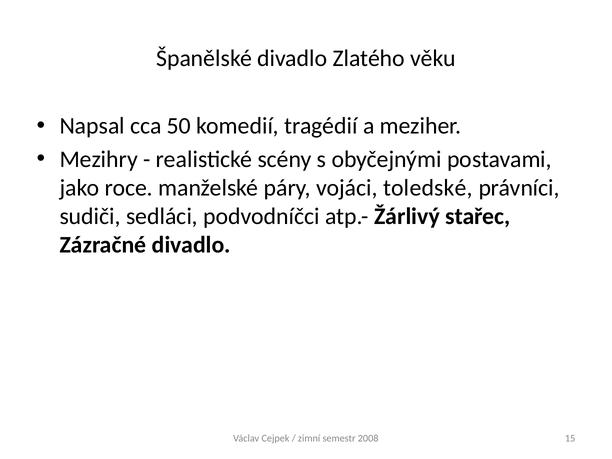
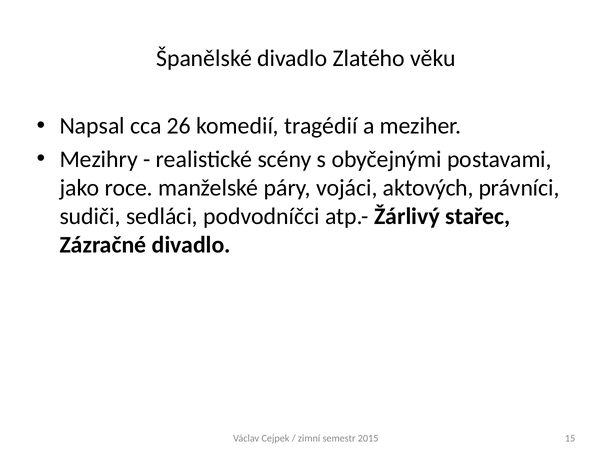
50: 50 -> 26
toledské: toledské -> aktových
2008: 2008 -> 2015
